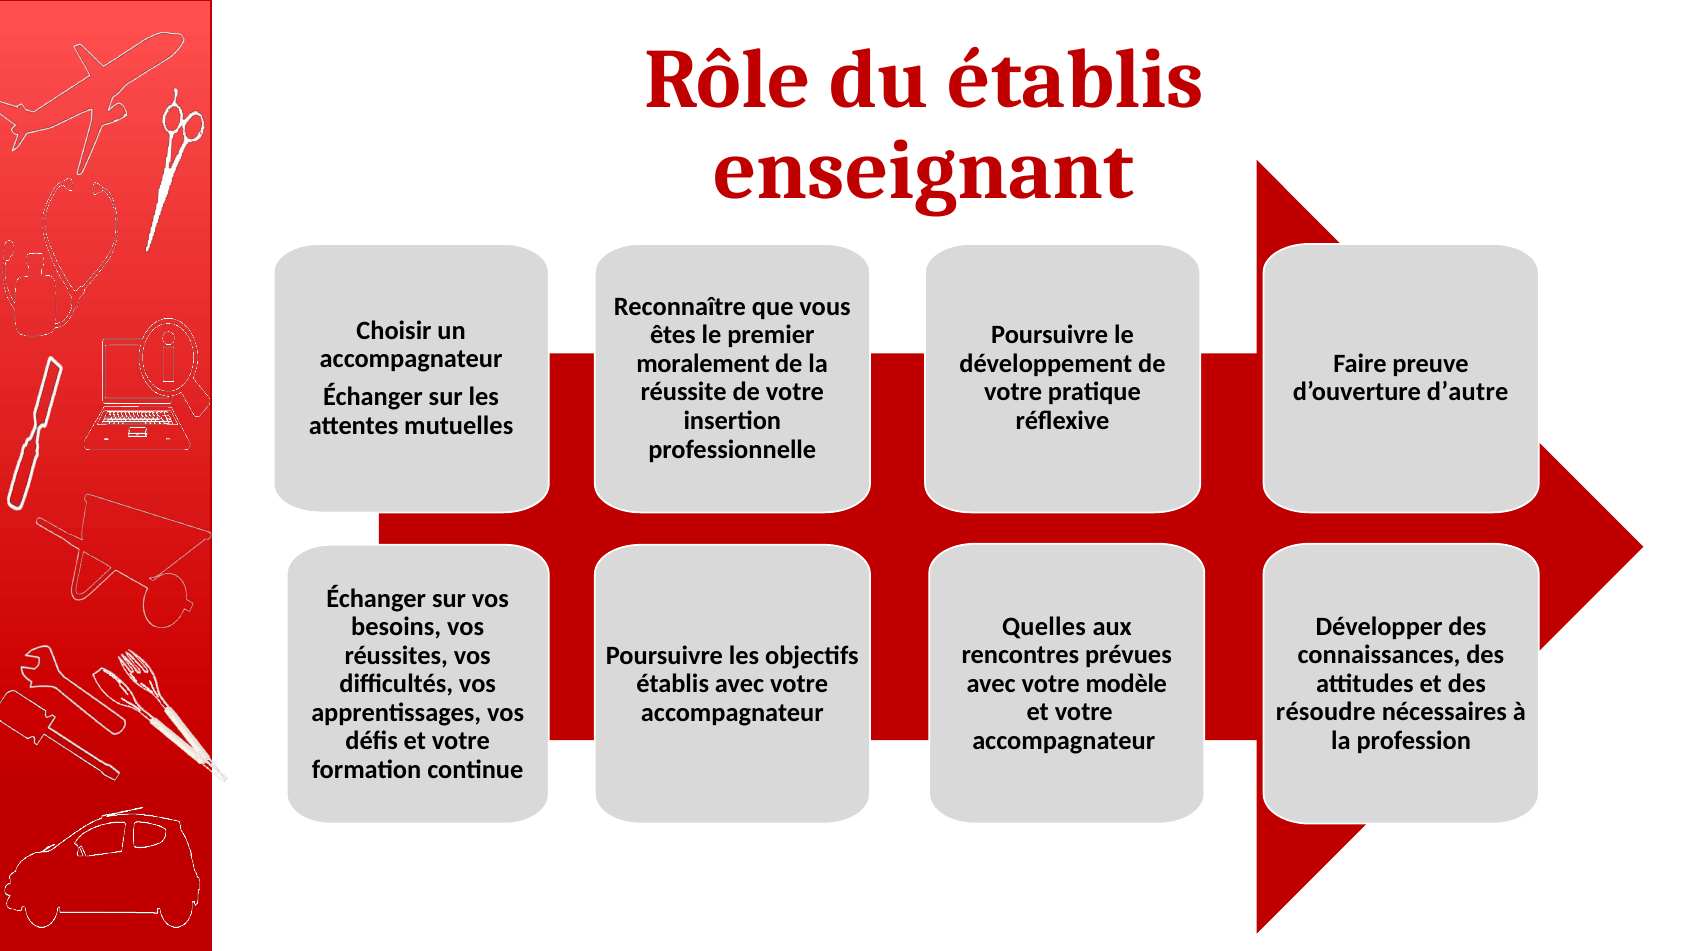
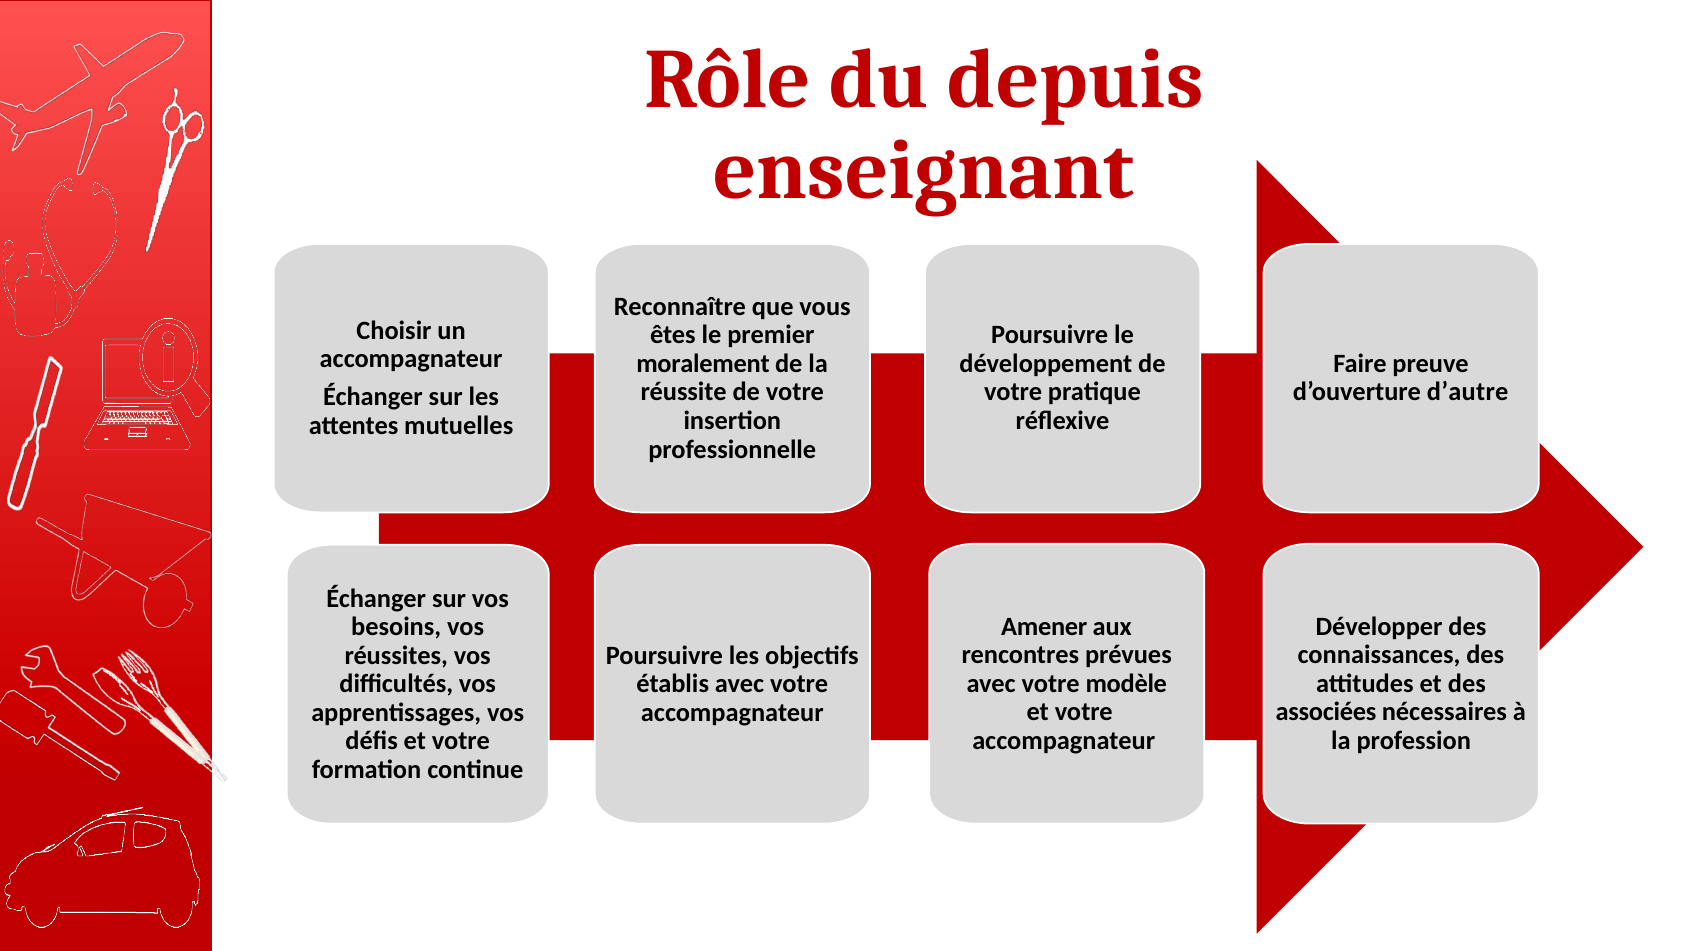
du établis: établis -> depuis
Quelles: Quelles -> Amener
résoudre: résoudre -> associées
